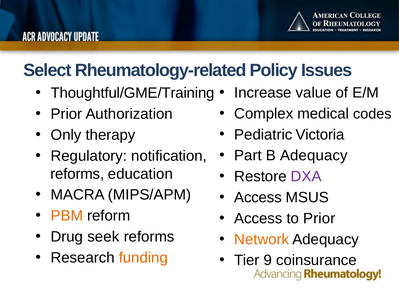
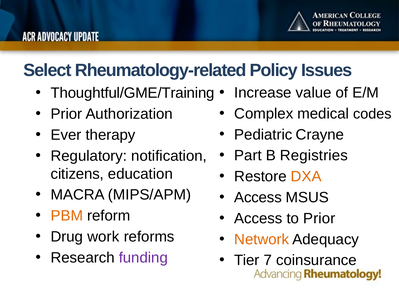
Victoria: Victoria -> Crayne
Only: Only -> Ever
B Adequacy: Adequacy -> Registries
reforms at (77, 174): reforms -> citizens
DXA colour: purple -> orange
seek: seek -> work
funding colour: orange -> purple
9: 9 -> 7
